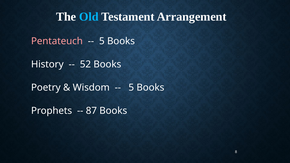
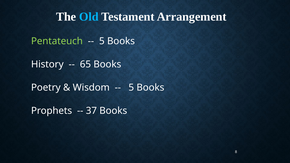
Pentateuch colour: pink -> light green
52: 52 -> 65
87: 87 -> 37
